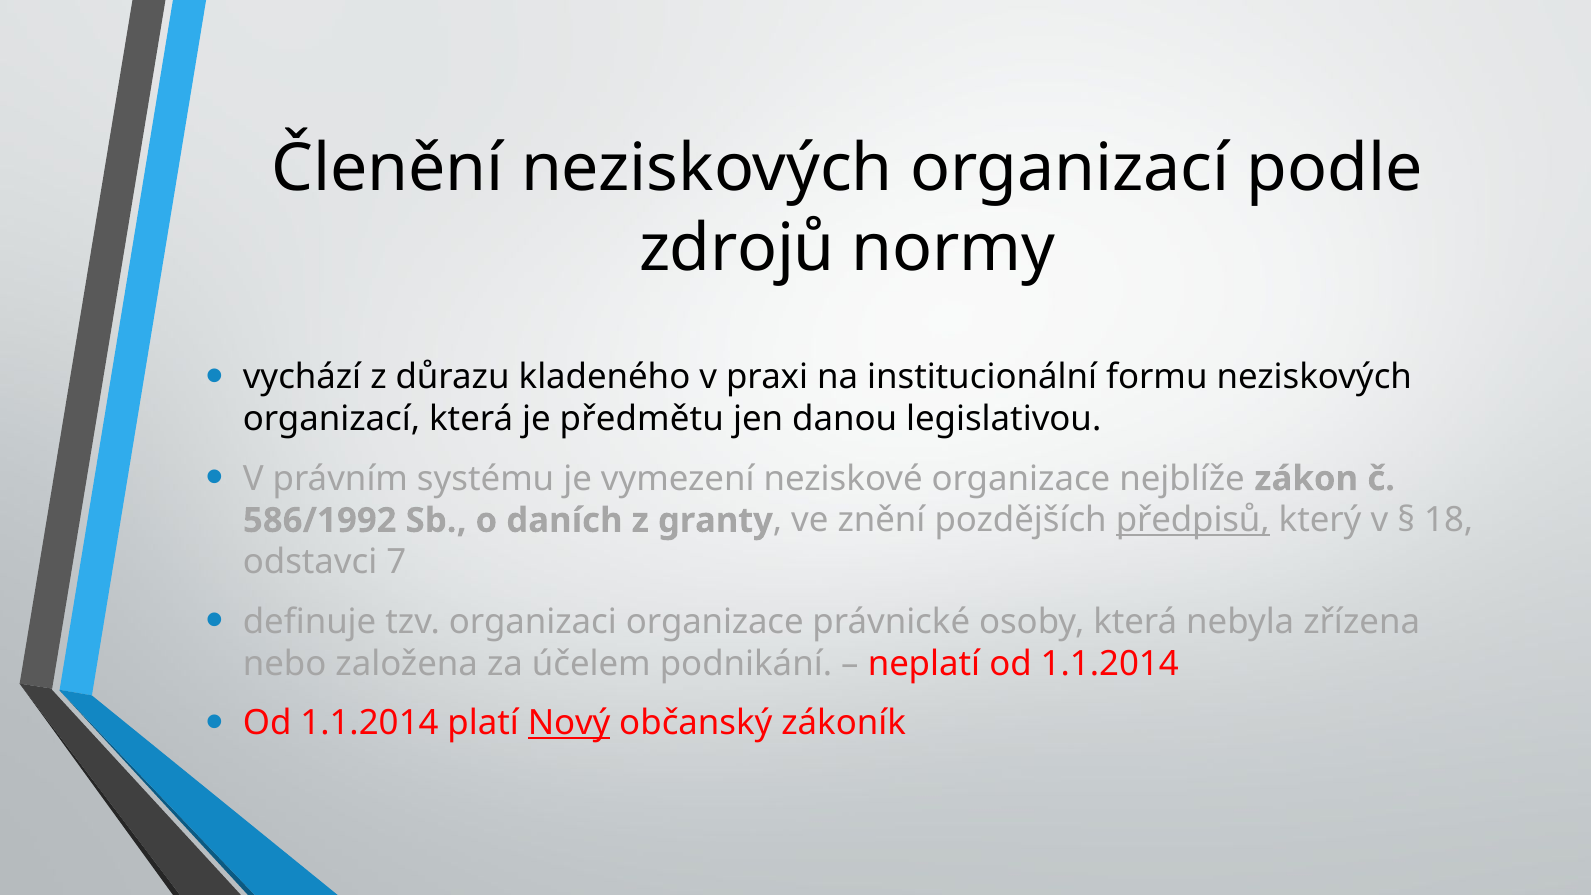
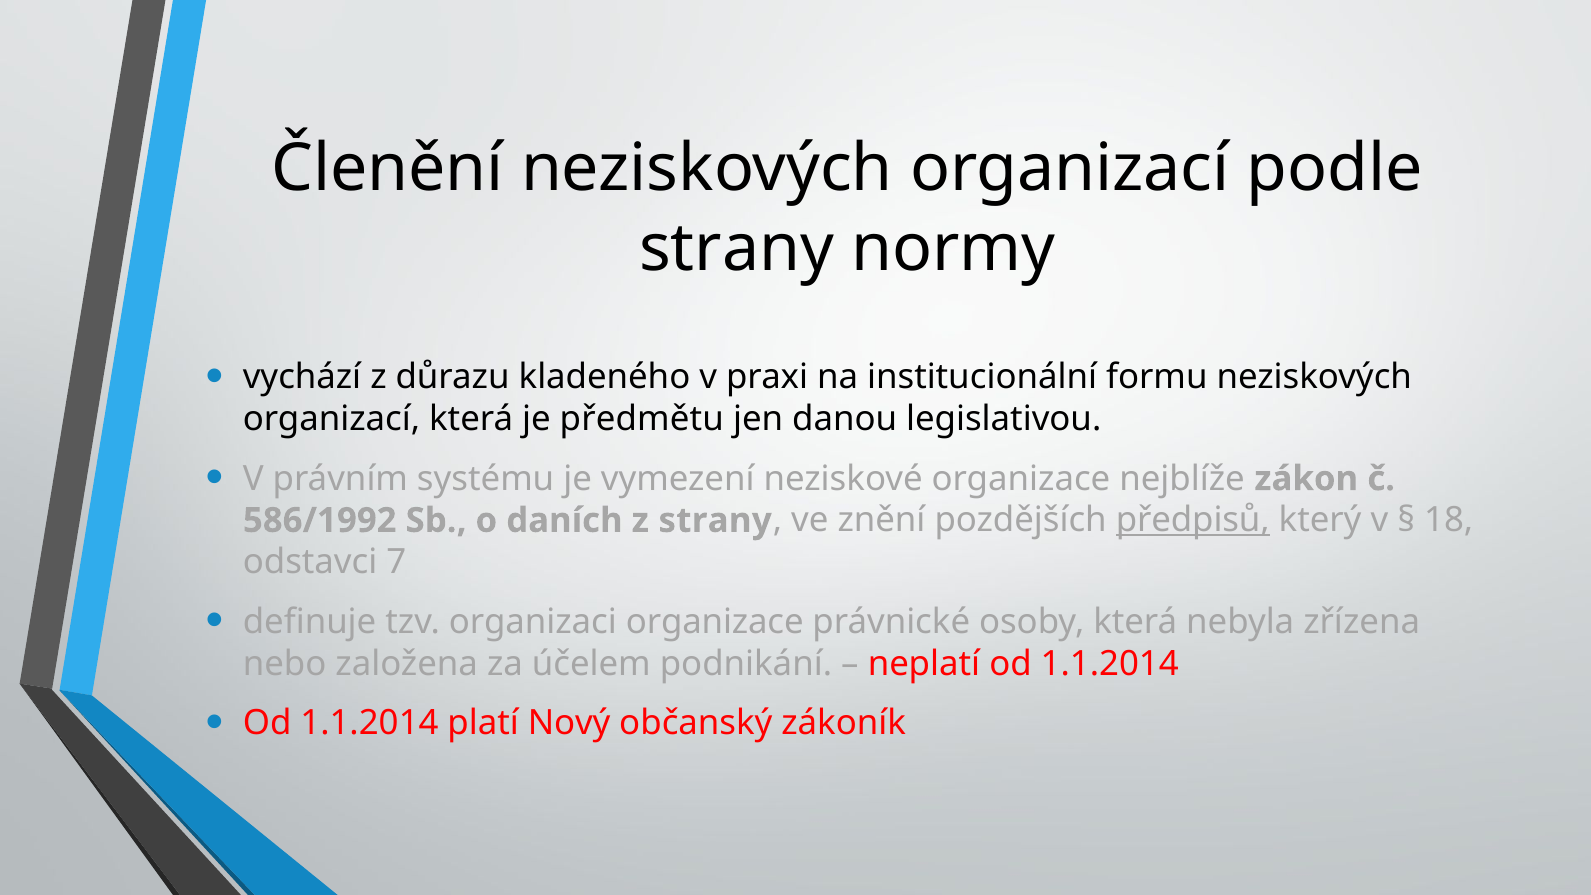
zdrojů at (737, 248): zdrojů -> strany
z granty: granty -> strany
Nový underline: present -> none
